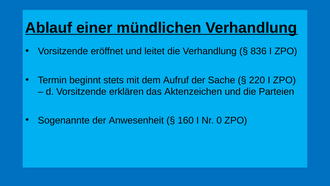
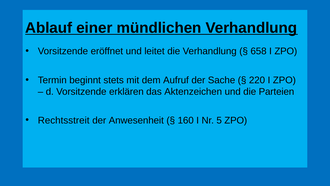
836: 836 -> 658
Sogenannte: Sogenannte -> Rechtsstreit
0: 0 -> 5
